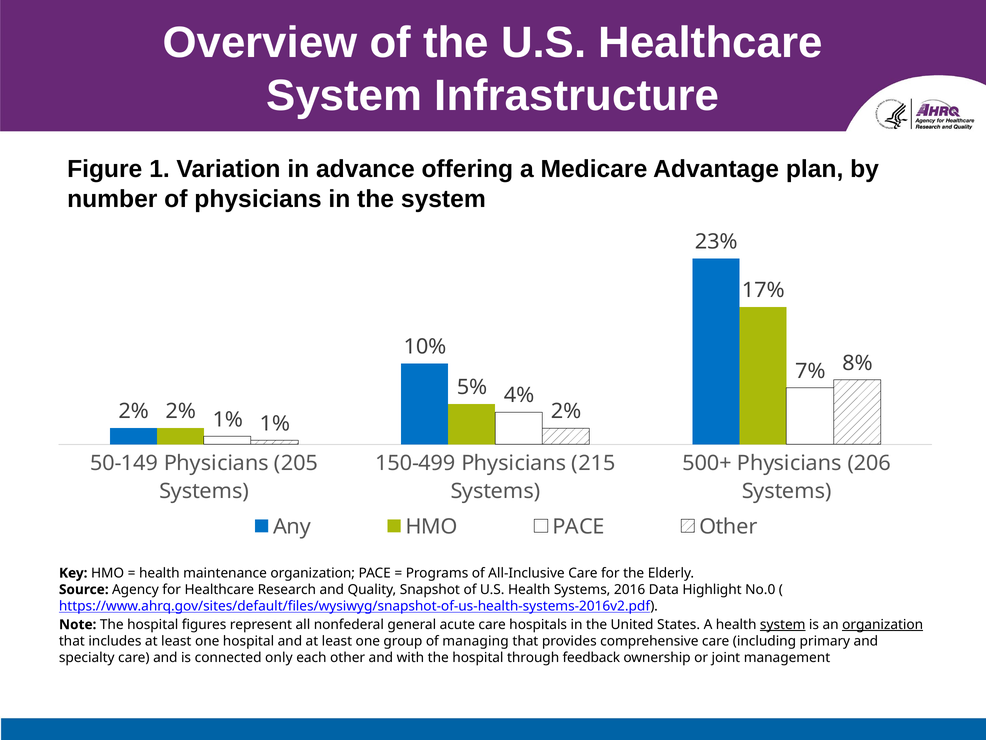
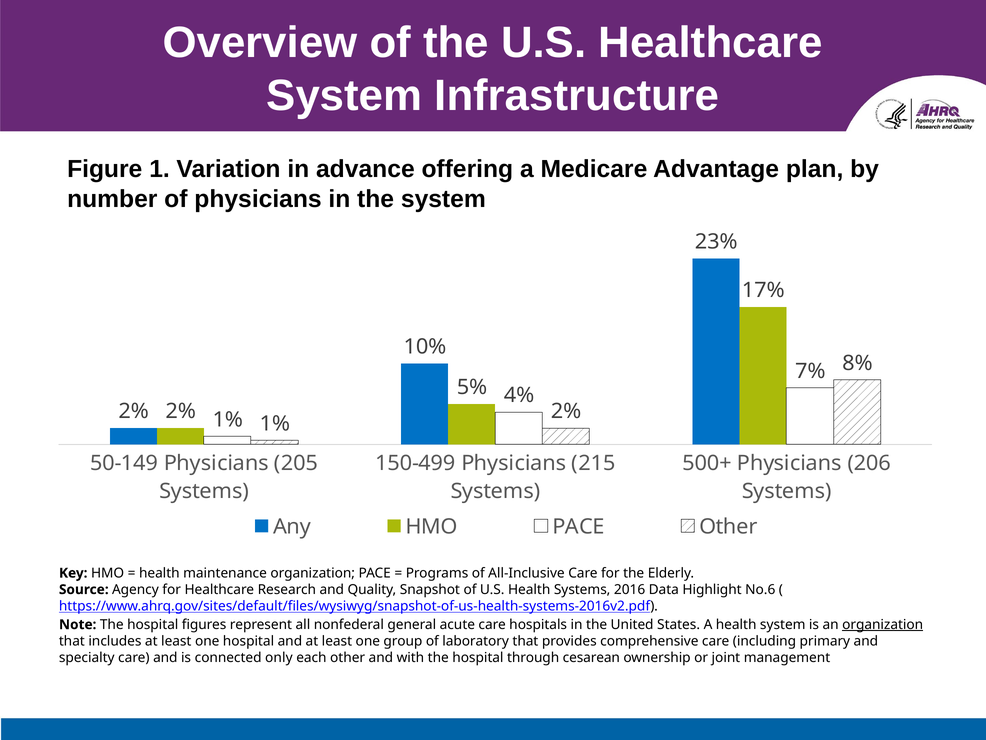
No.0: No.0 -> No.6
system at (783, 624) underline: present -> none
managing: managing -> laboratory
feedback: feedback -> cesarean
